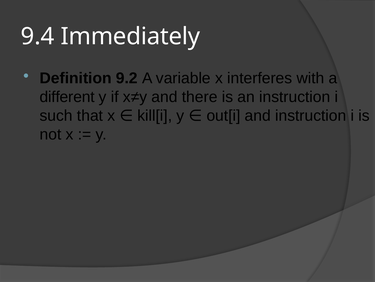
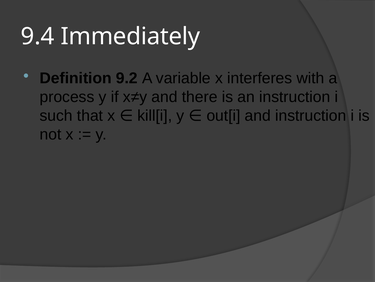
different: different -> process
